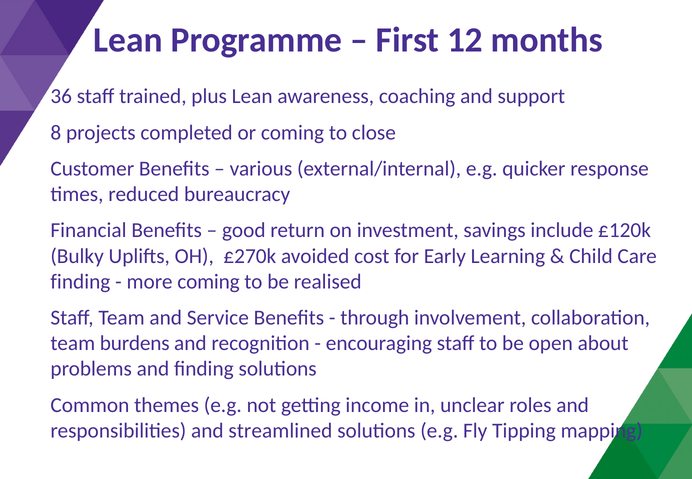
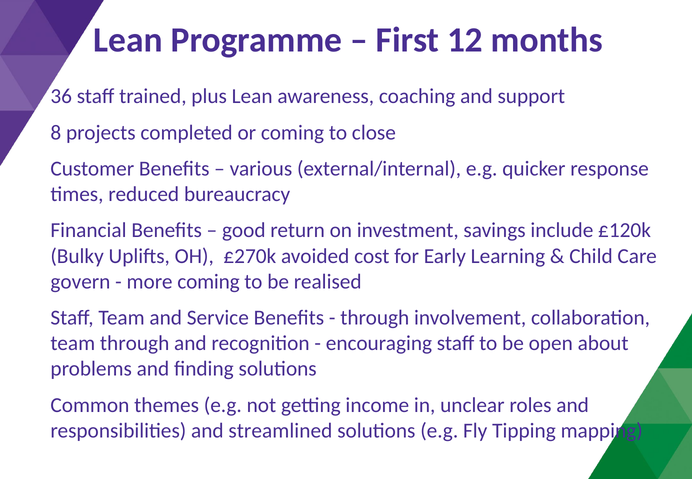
finding at (80, 282): finding -> govern
team burdens: burdens -> through
